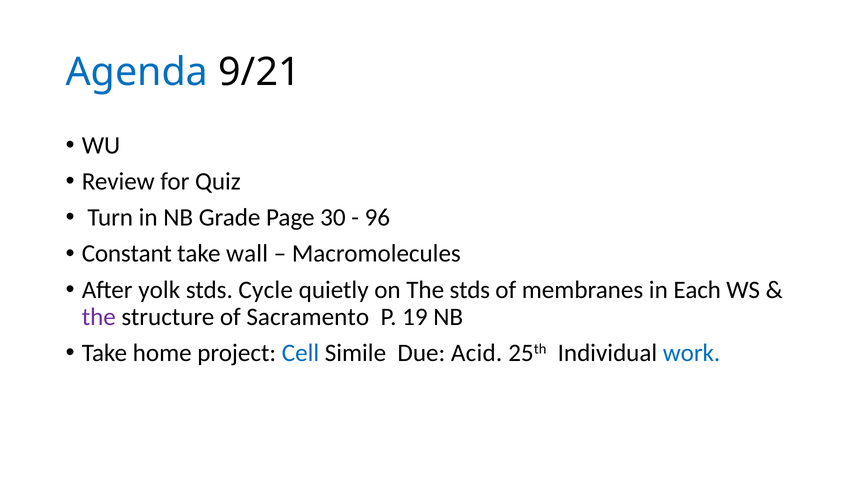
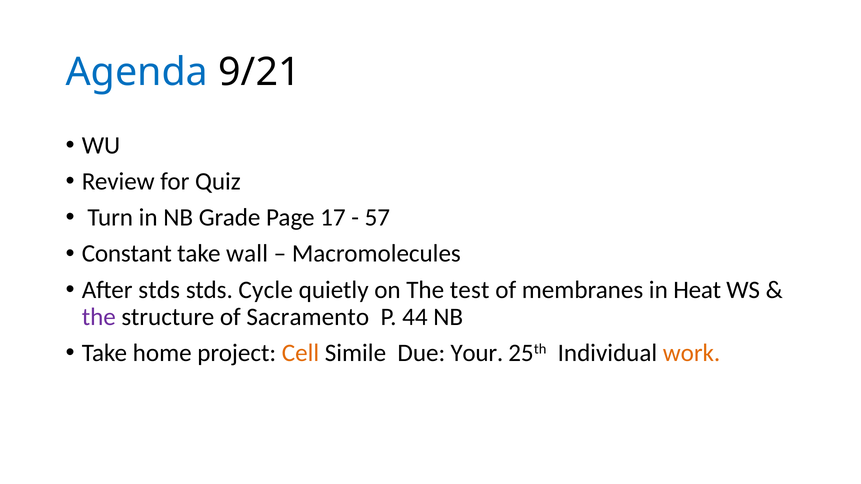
30: 30 -> 17
96: 96 -> 57
After yolk: yolk -> stds
The stds: stds -> test
Each: Each -> Heat
19: 19 -> 44
Cell colour: blue -> orange
Acid: Acid -> Your
work colour: blue -> orange
